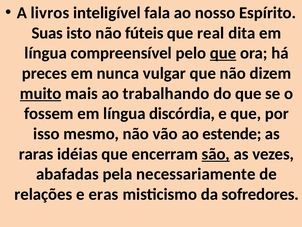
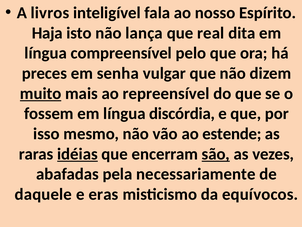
Suas: Suas -> Haja
fúteis: fúteis -> lança
que at (223, 53) underline: present -> none
nunca: nunca -> senha
trabalhando: trabalhando -> repreensível
idéias underline: none -> present
relações: relações -> daquele
sofredores: sofredores -> equívocos
